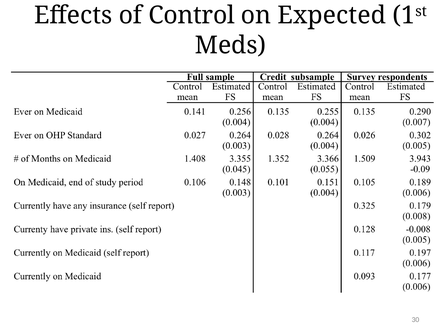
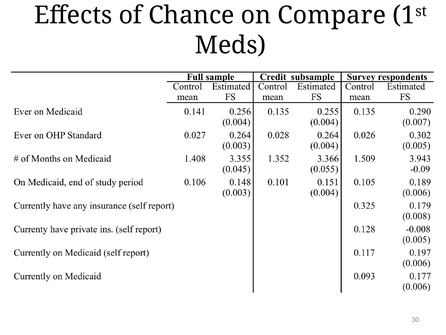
Control: Control -> Chance
Expected: Expected -> Compare
